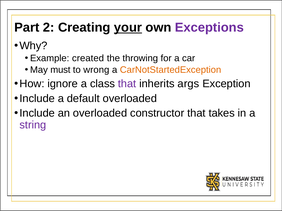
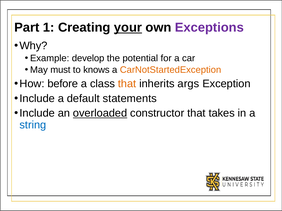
2: 2 -> 1
created: created -> develop
throwing: throwing -> potential
wrong: wrong -> knows
ignore: ignore -> before
that at (127, 84) colour: purple -> orange
default overloaded: overloaded -> statements
overloaded at (100, 113) underline: none -> present
string colour: purple -> blue
